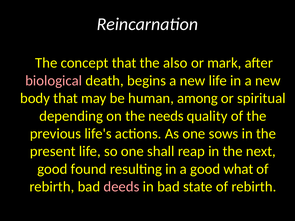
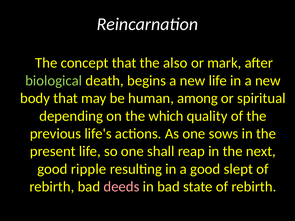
biological colour: pink -> light green
needs: needs -> which
found: found -> ripple
what: what -> slept
